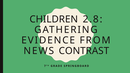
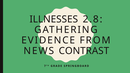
CHILDREN: CHILDREN -> ILLNESSES
